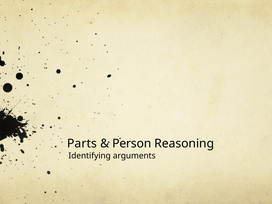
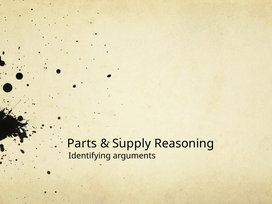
Person: Person -> Supply
